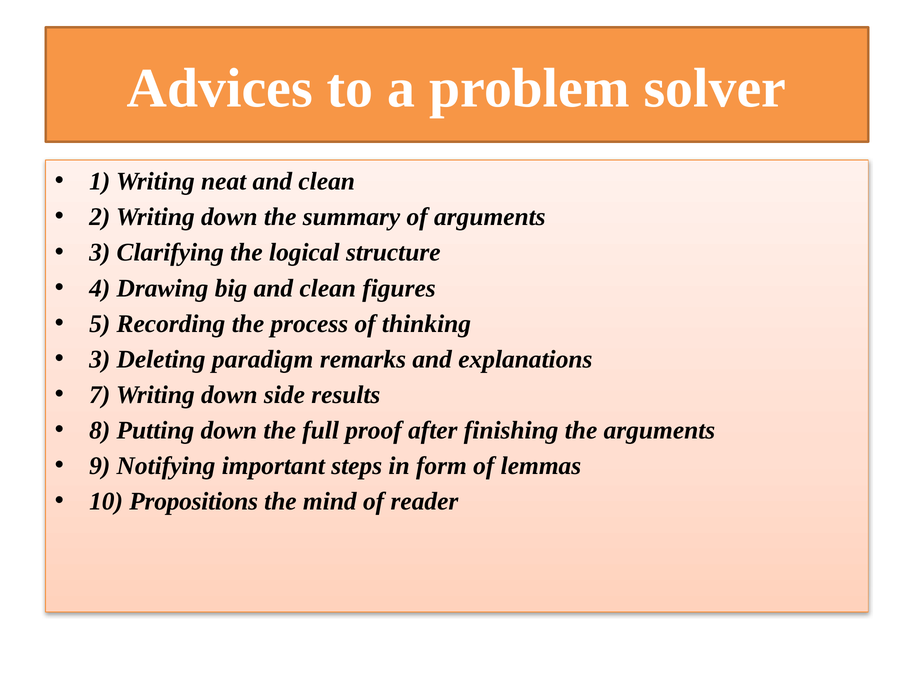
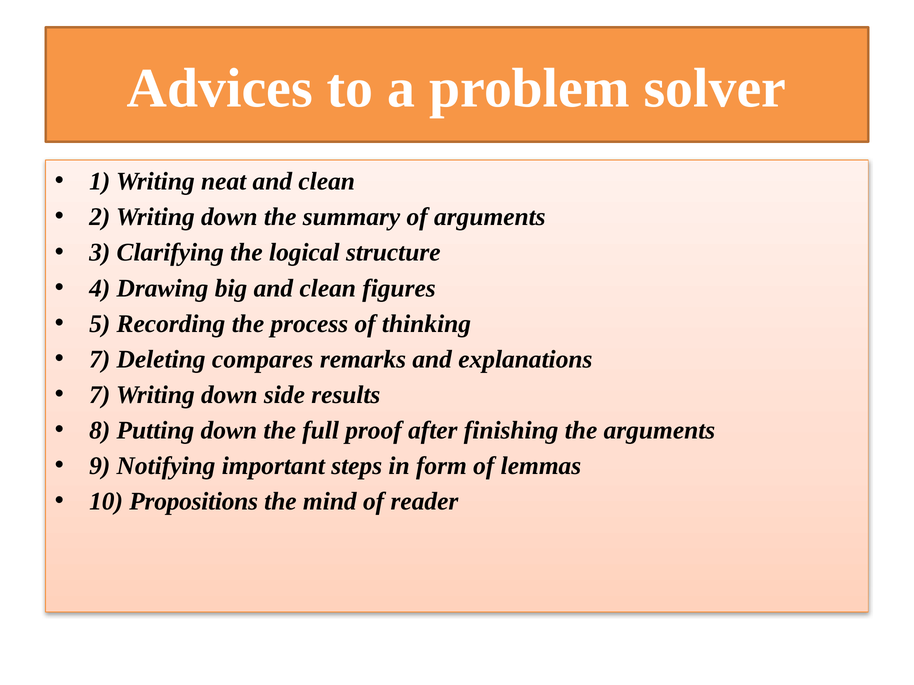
3 at (100, 360): 3 -> 7
paradigm: paradigm -> compares
